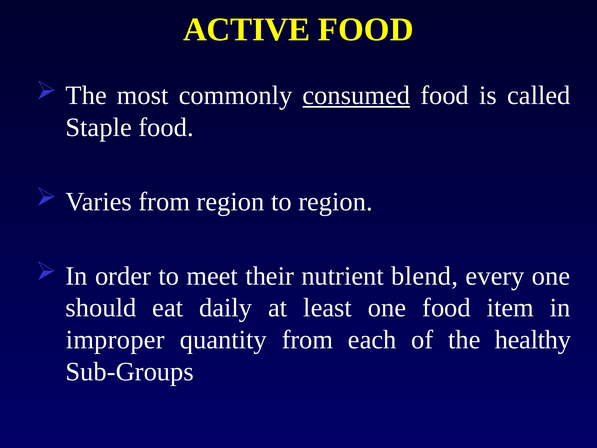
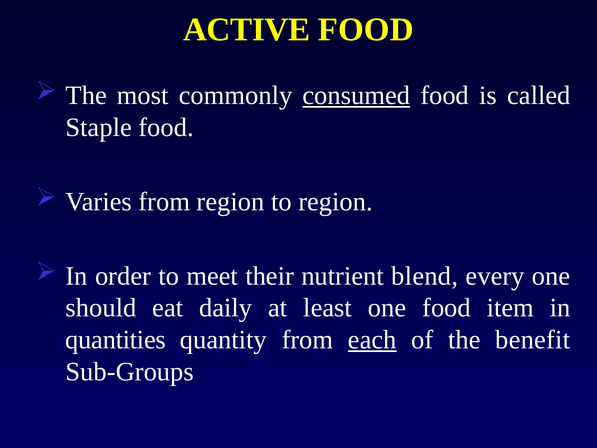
improper: improper -> quantities
each underline: none -> present
healthy: healthy -> benefit
